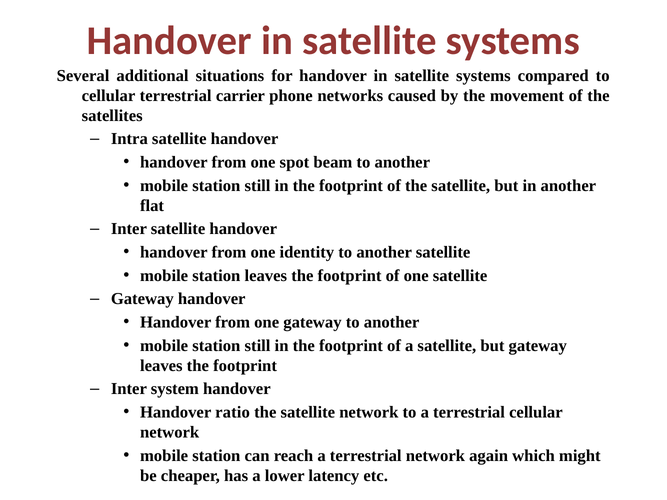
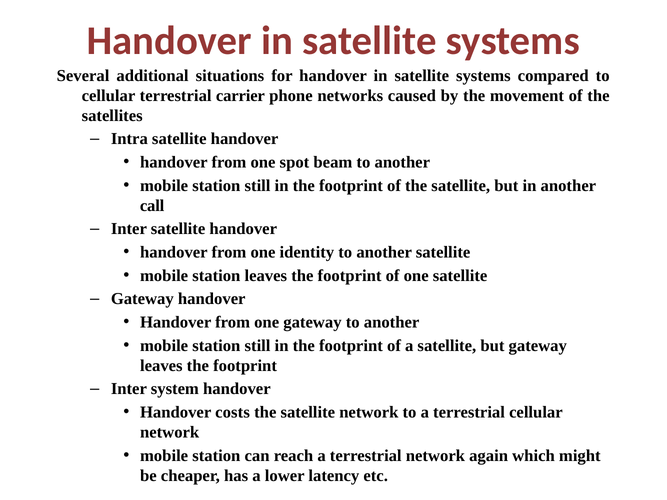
flat: flat -> call
ratio: ratio -> costs
